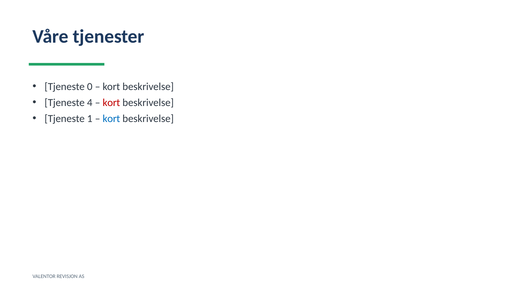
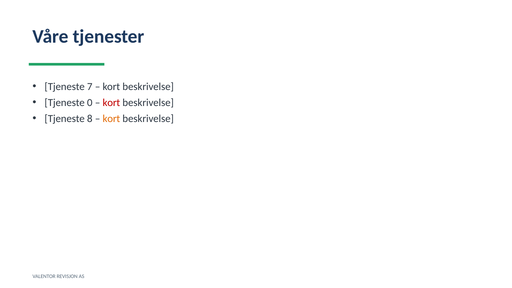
0: 0 -> 7
4: 4 -> 0
1: 1 -> 8
kort at (111, 119) colour: blue -> orange
